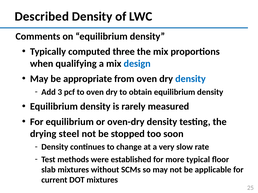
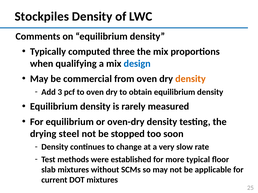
Described: Described -> Stockpiles
appropriate: appropriate -> commercial
density at (190, 79) colour: blue -> orange
